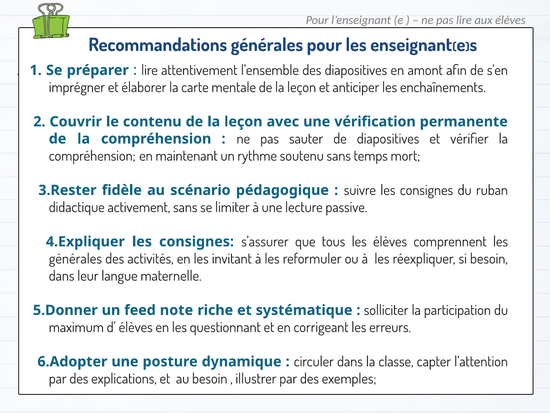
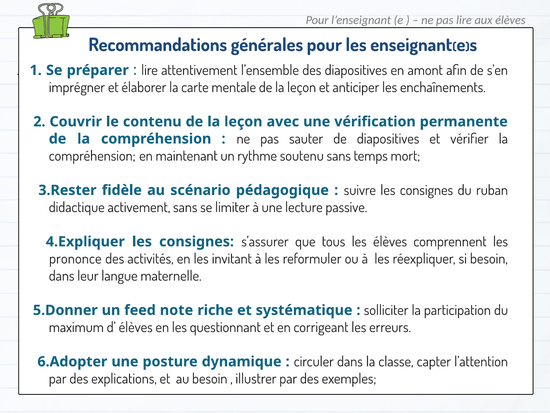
générales at (75, 258): générales -> prononce
